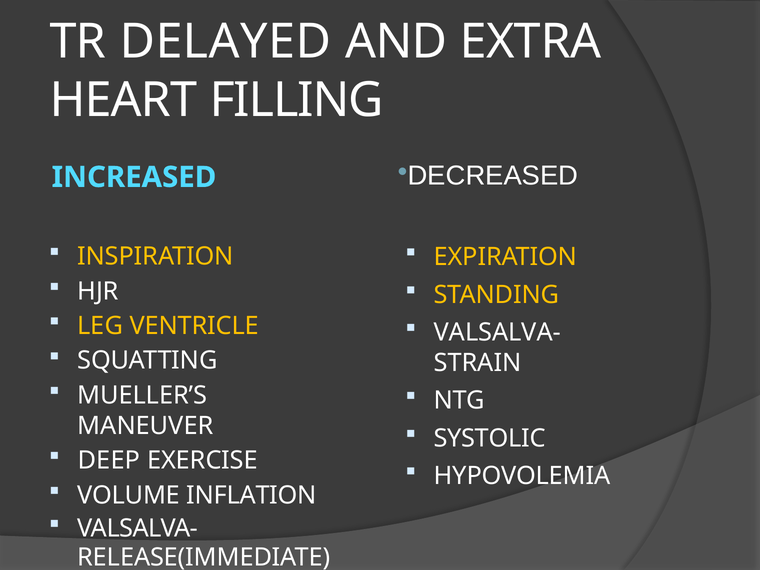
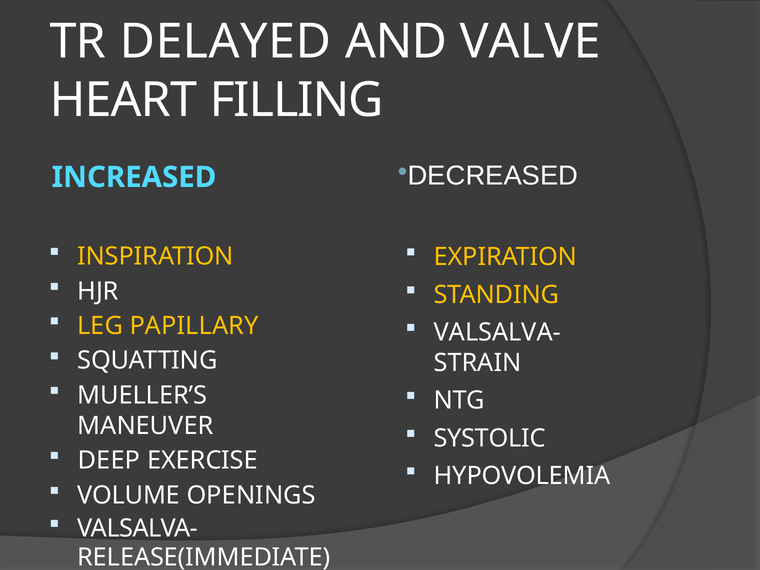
EXTRA: EXTRA -> VALVE
VENTRICLE: VENTRICLE -> PAPILLARY
INFLATION: INFLATION -> OPENINGS
